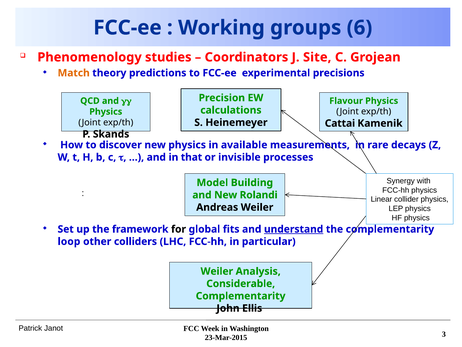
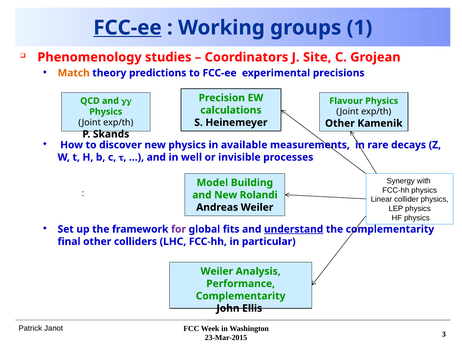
FCC-ee at (127, 28) underline: none -> present
6: 6 -> 1
Cattai at (340, 123): Cattai -> Other
that: that -> well
for colour: black -> purple
loop: loop -> final
Considerable: Considerable -> Performance
